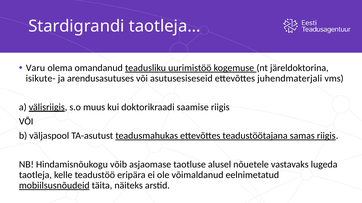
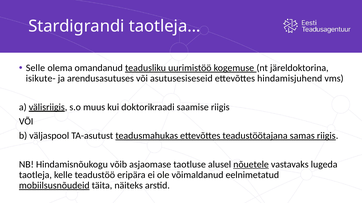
Varu: Varu -> Selle
juhendmaterjali: juhendmaterjali -> hindamisjuhend
nõuetele underline: none -> present
